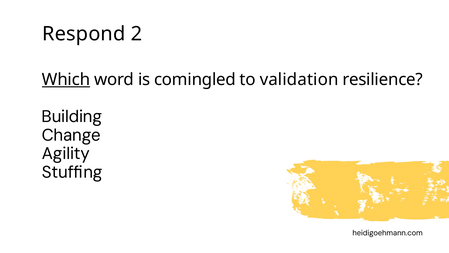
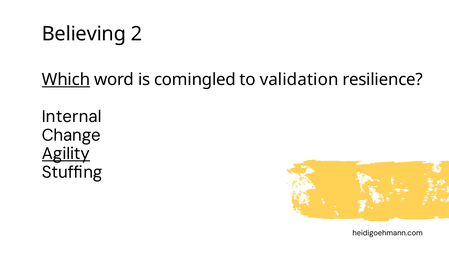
Respond: Respond -> Believing
Building: Building -> Internal
Agility underline: none -> present
